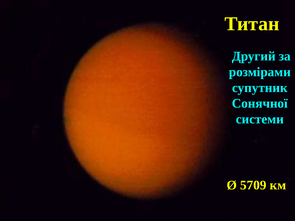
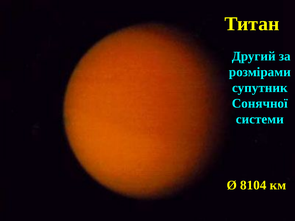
5709: 5709 -> 8104
